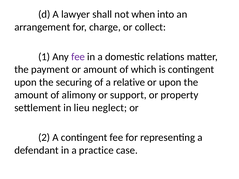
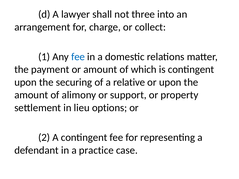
when: when -> three
fee at (78, 57) colour: purple -> blue
neglect: neglect -> options
